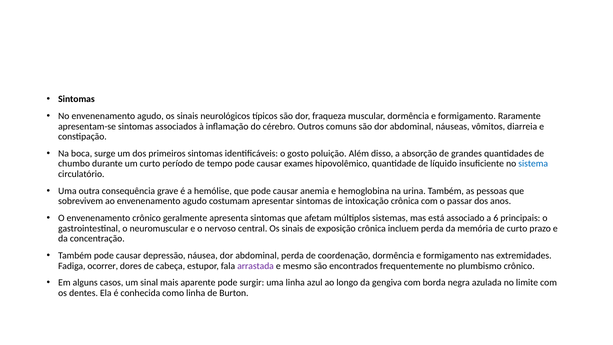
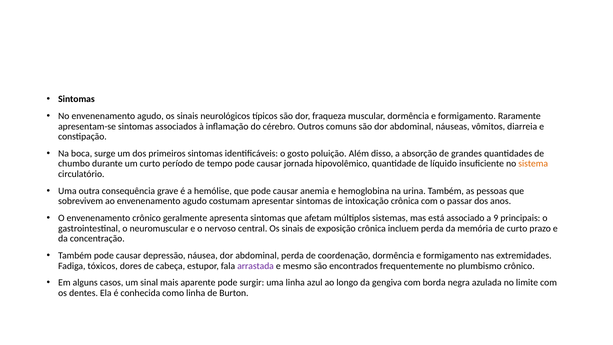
exames: exames -> jornada
sistema colour: blue -> orange
6: 6 -> 9
ocorrer: ocorrer -> tóxicos
